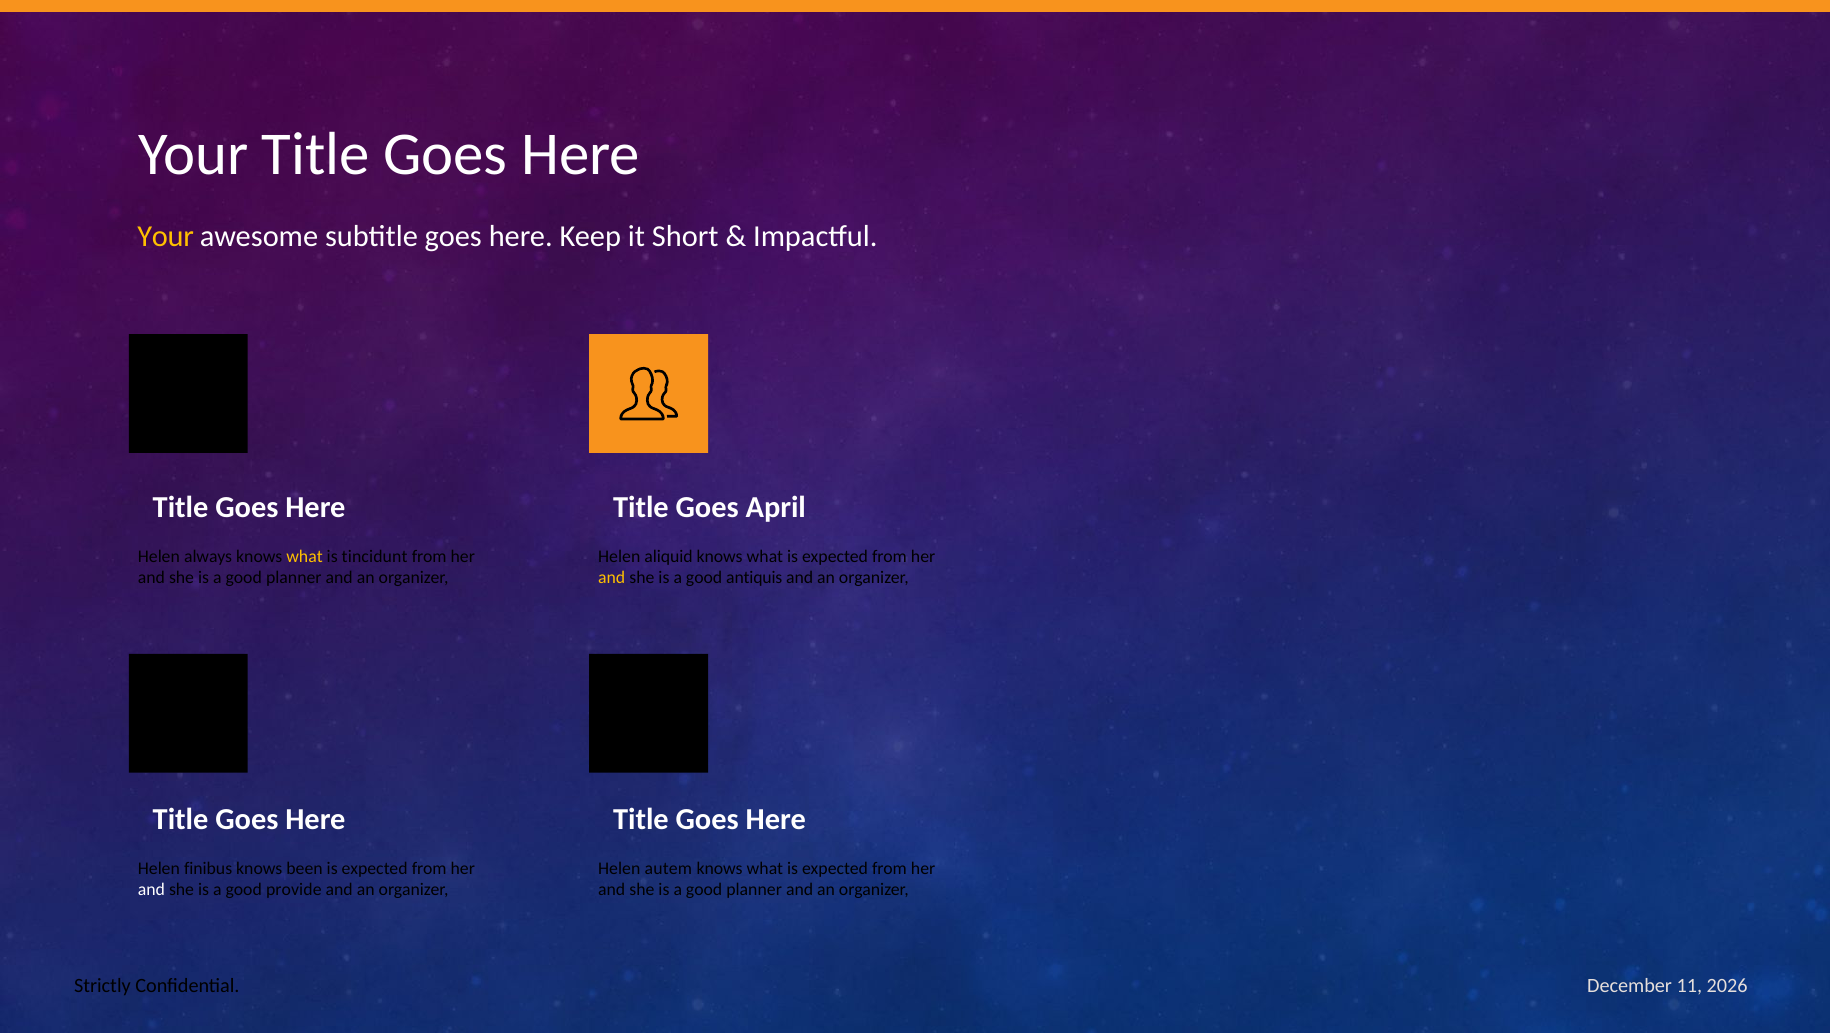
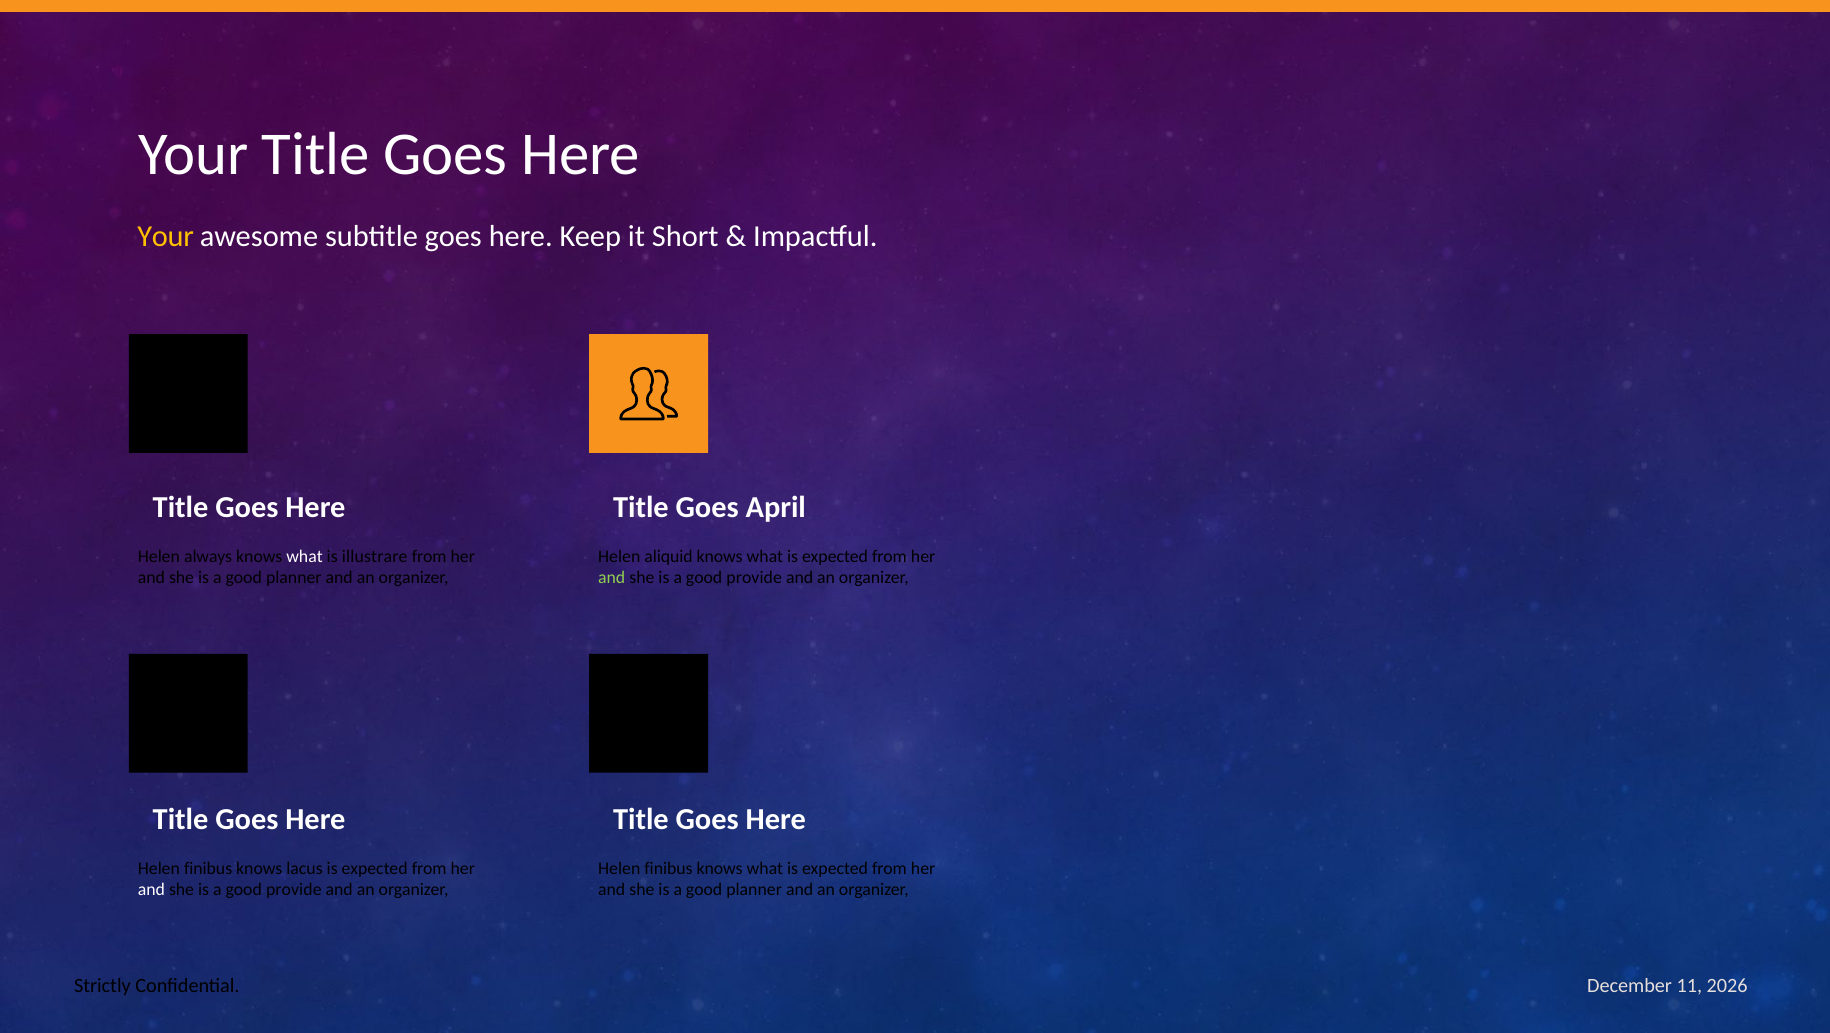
what at (305, 556) colour: yellow -> white
tincidunt: tincidunt -> illustrare
and at (612, 577) colour: yellow -> light green
antiquis at (754, 577): antiquis -> provide
been: been -> lacus
autem at (668, 868): autem -> finibus
